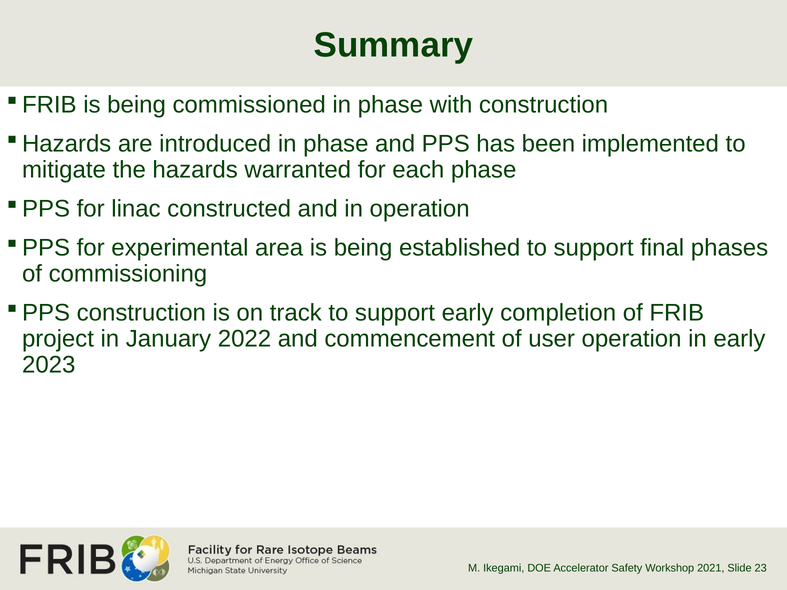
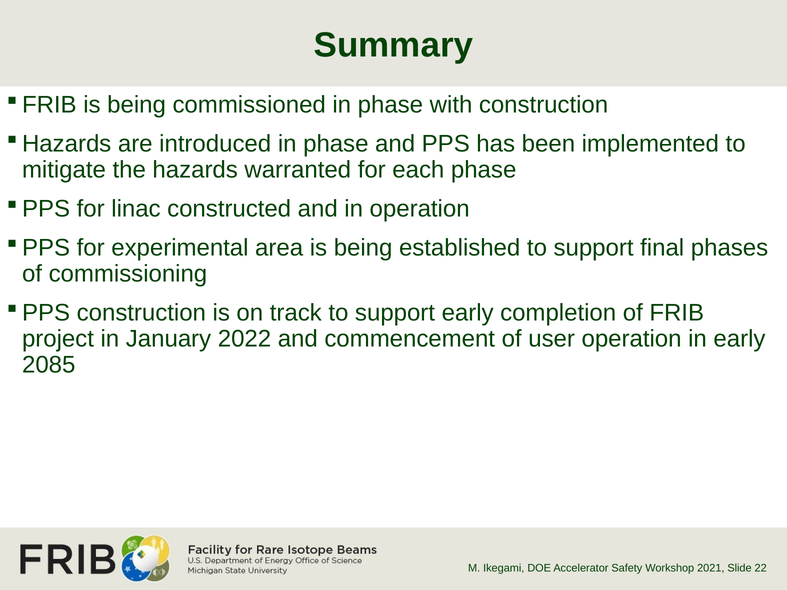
2023: 2023 -> 2085
23: 23 -> 22
